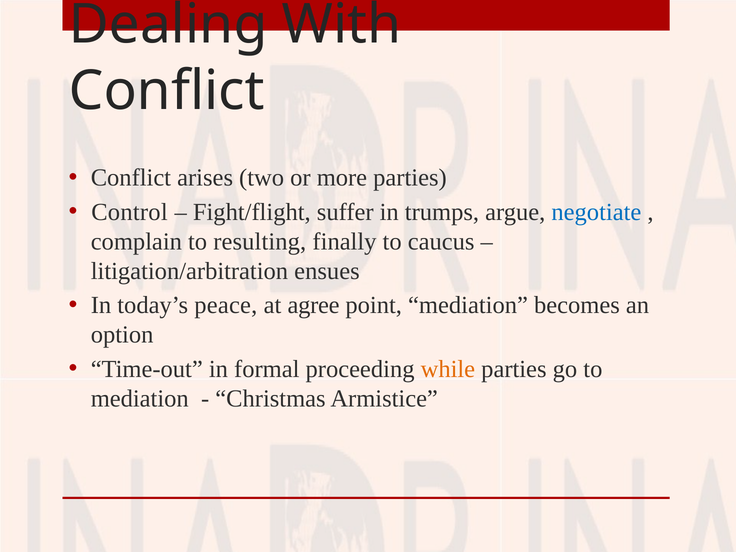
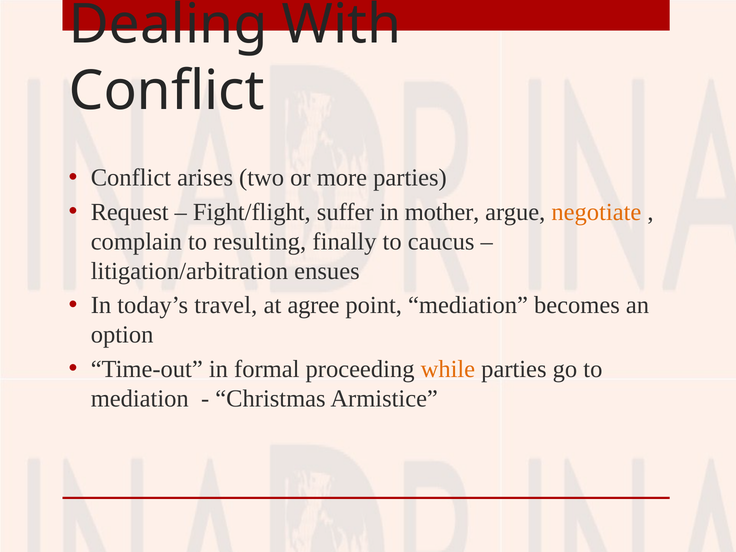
Control: Control -> Request
trumps: trumps -> mother
negotiate colour: blue -> orange
peace: peace -> travel
